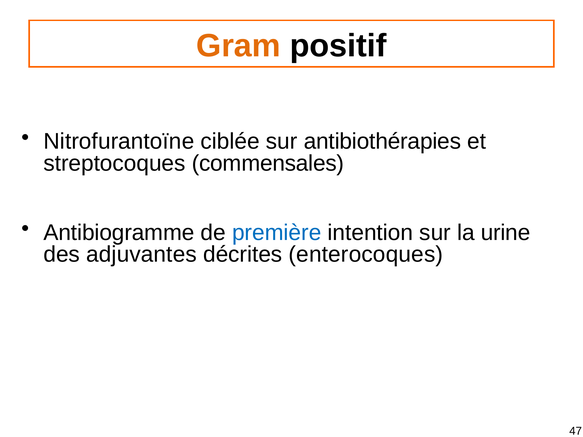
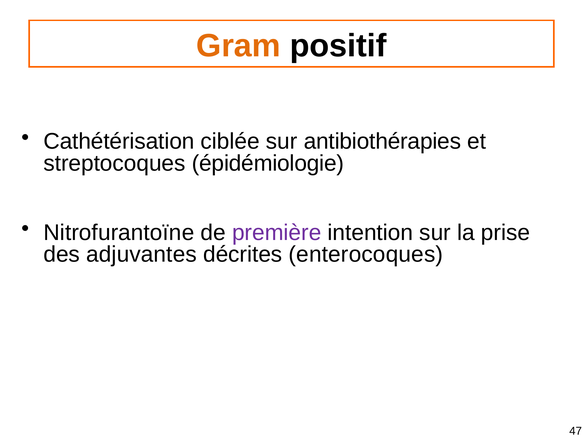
Nitrofurantoïne: Nitrofurantoïne -> Cathétérisation
commensales: commensales -> épidémiologie
Antibiogramme: Antibiogramme -> Nitrofurantoïne
première colour: blue -> purple
urine: urine -> prise
